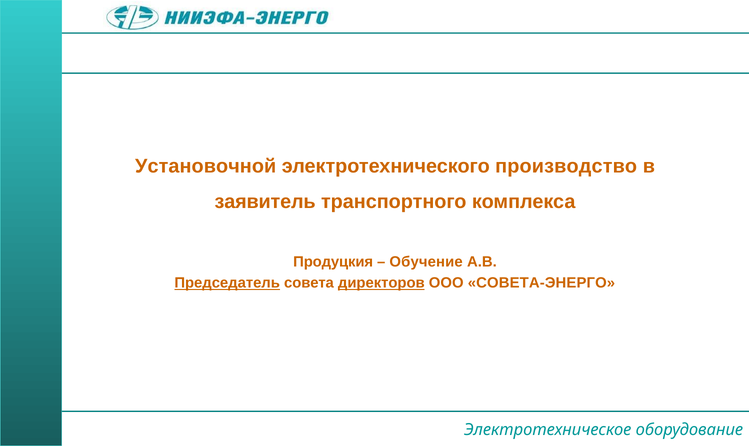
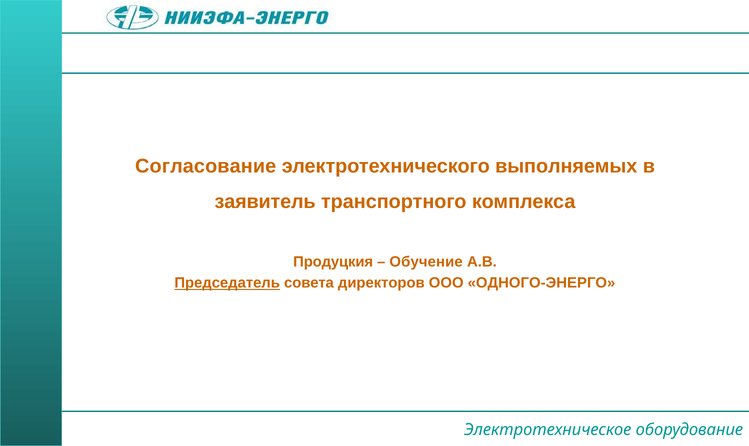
Установочной: Установочной -> Согласование
производство: производство -> выполняемых
директоров underline: present -> none
СОВЕТА-ЭНЕРГО: СОВЕТА-ЭНЕРГО -> ОДНОГО-ЭНЕРГО
